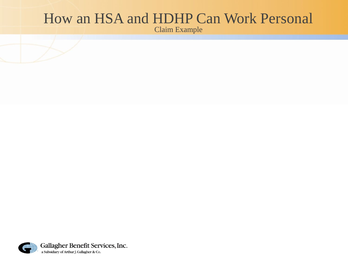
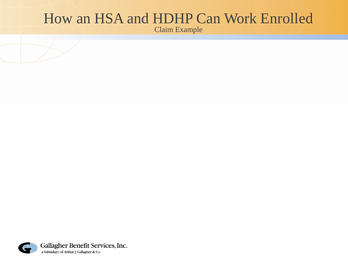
Personal: Personal -> Enrolled
